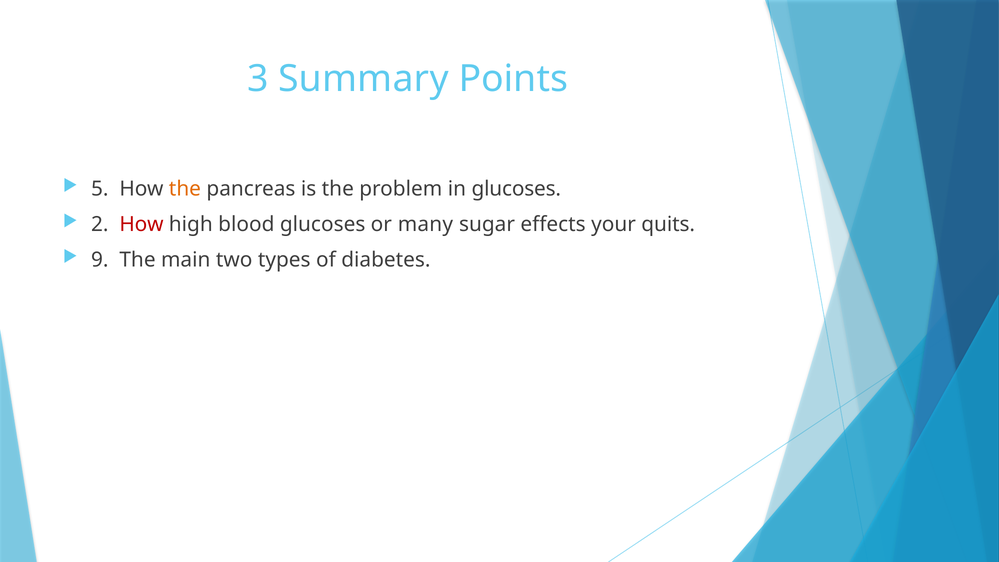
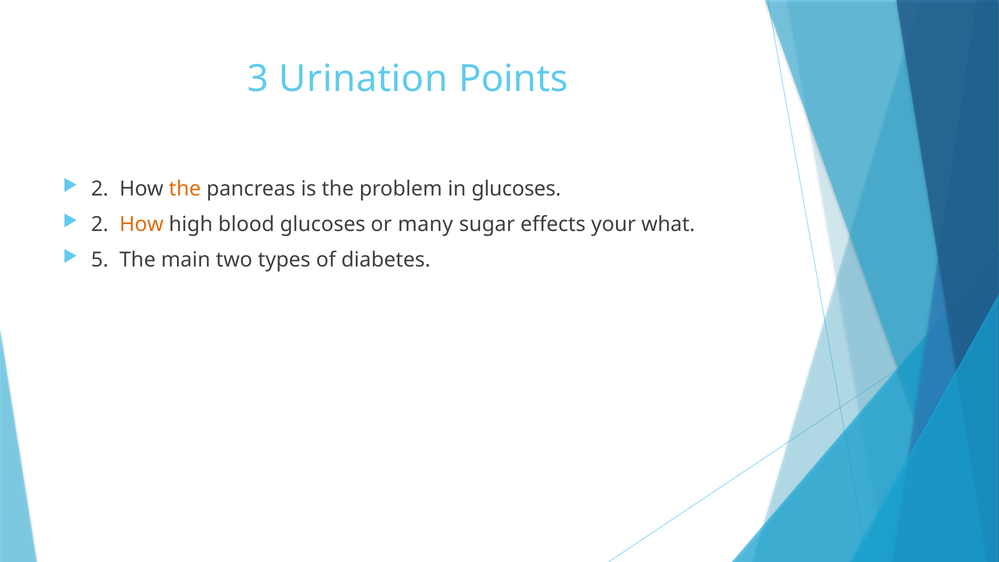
Summary: Summary -> Urination
5 at (100, 189): 5 -> 2
How at (141, 224) colour: red -> orange
quits: quits -> what
9: 9 -> 5
